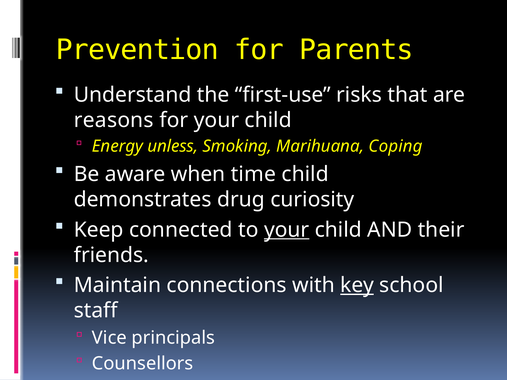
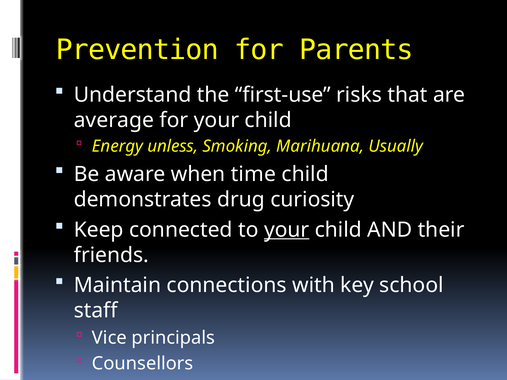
reasons: reasons -> average
Coping: Coping -> Usually
key underline: present -> none
